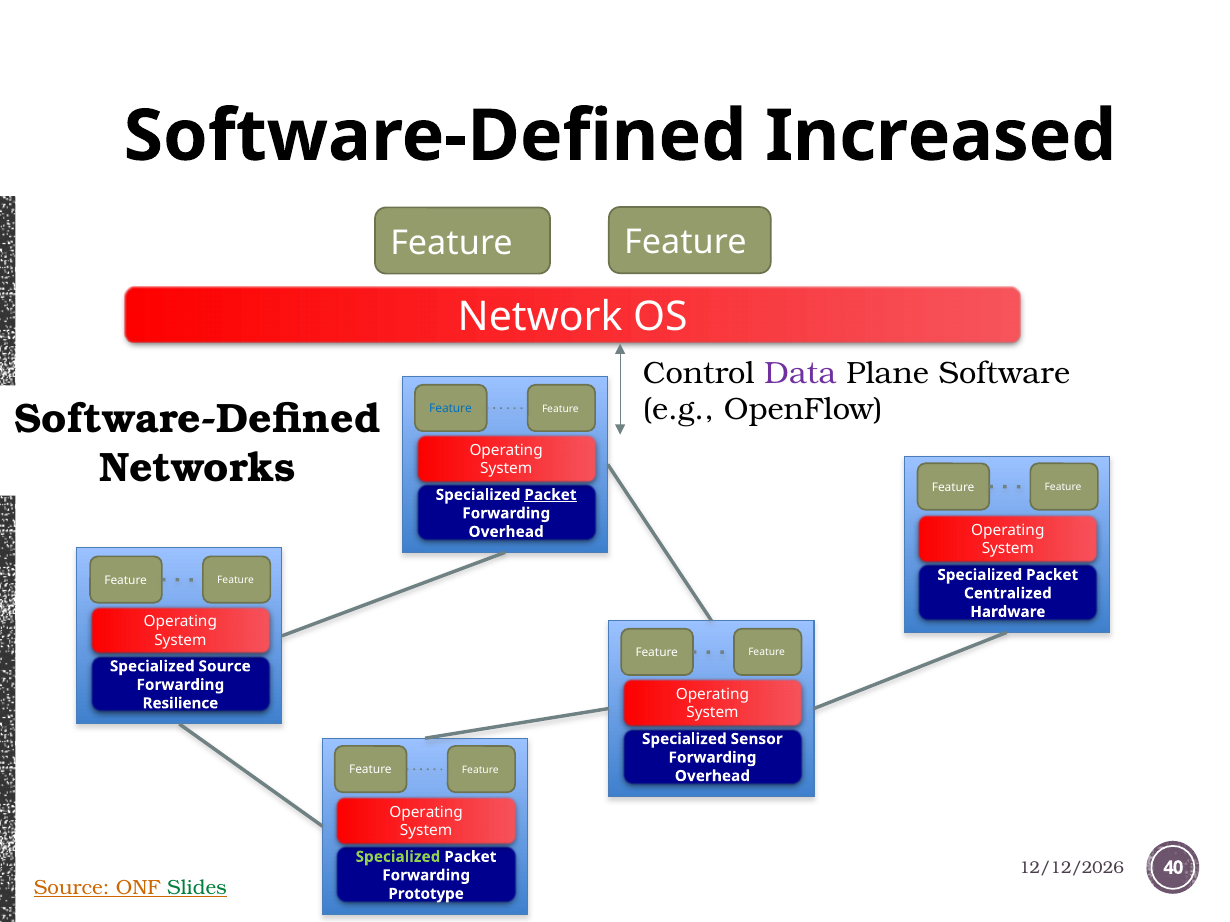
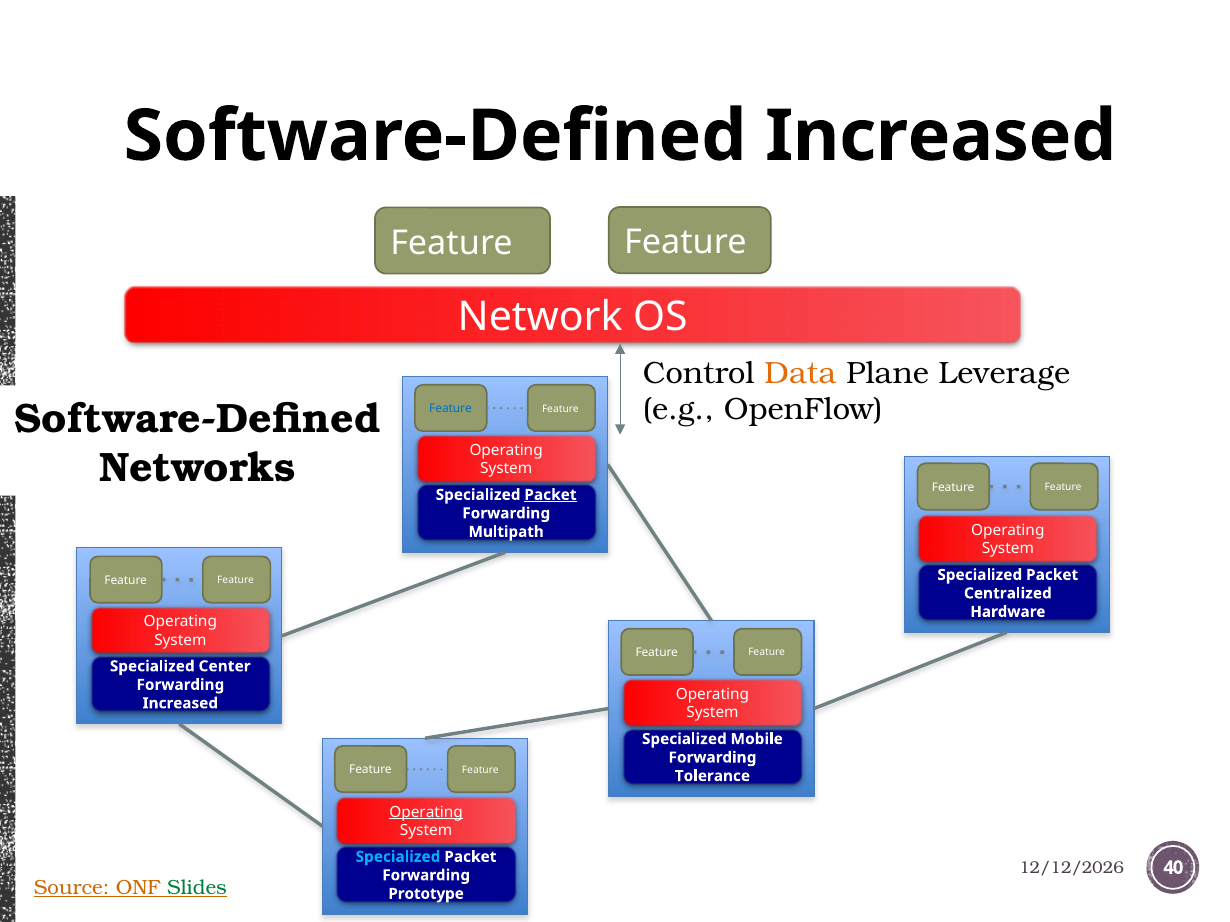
Data colour: purple -> orange
Software: Software -> Leverage
Overhead at (506, 532): Overhead -> Multipath
Specialized Source: Source -> Center
Resilience at (180, 704): Resilience -> Increased
Sensor: Sensor -> Mobile
Overhead at (712, 776): Overhead -> Tolerance
Operating at (426, 813) underline: none -> present
Specialized at (398, 857) colour: light green -> light blue
